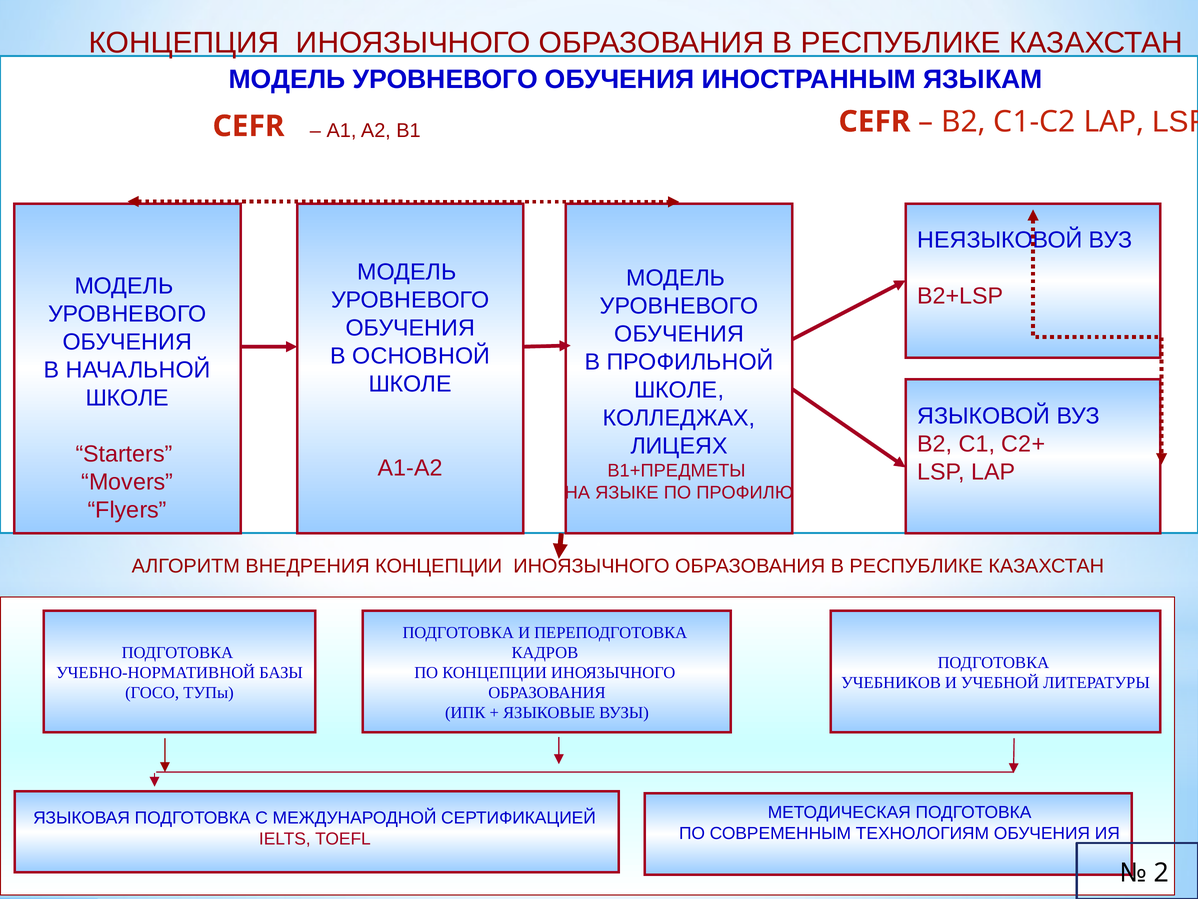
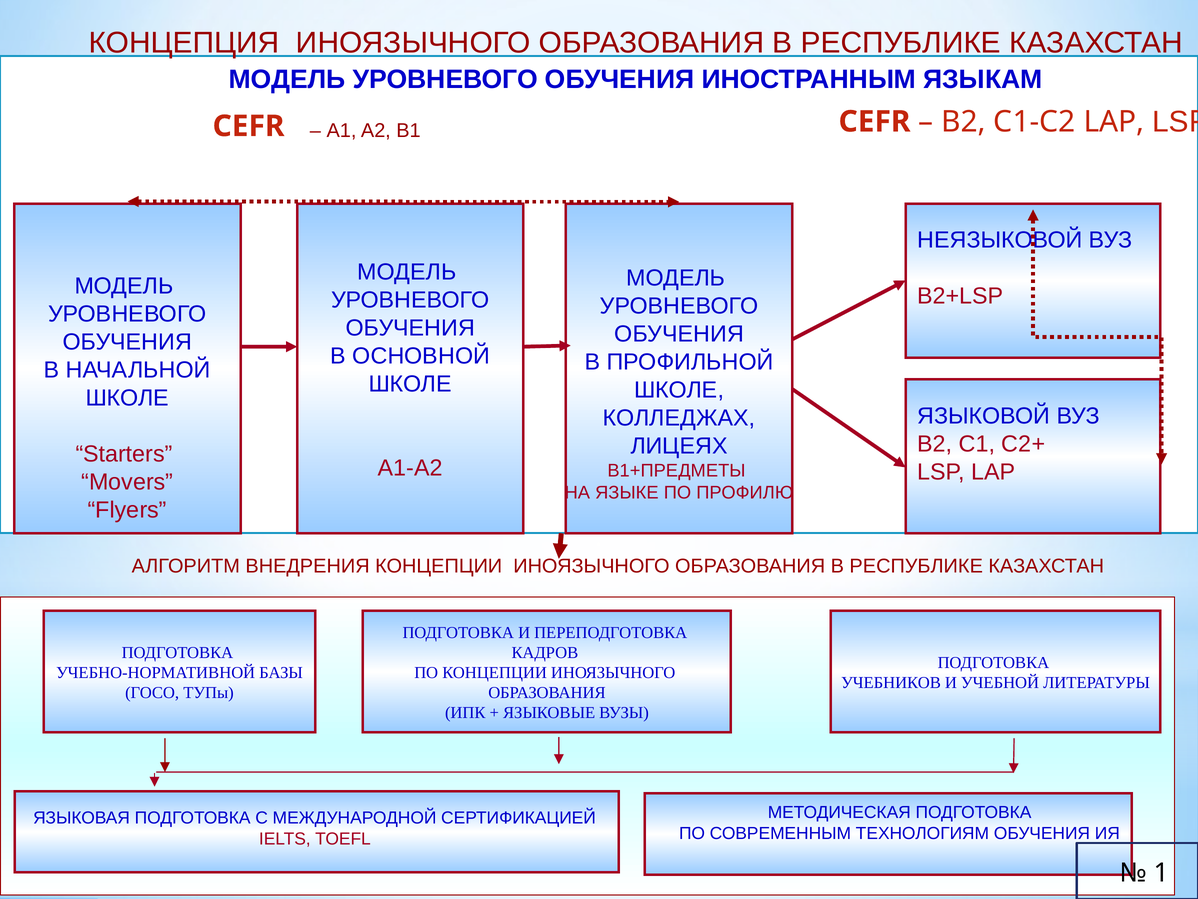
2: 2 -> 1
